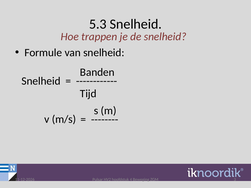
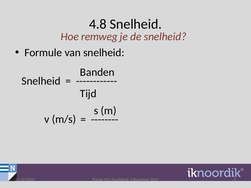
5.3: 5.3 -> 4.8
trappen: trappen -> remweg
